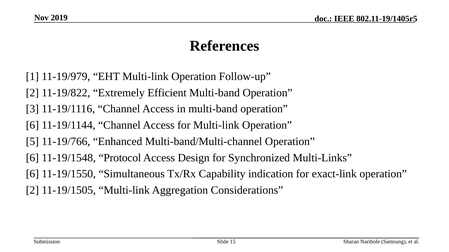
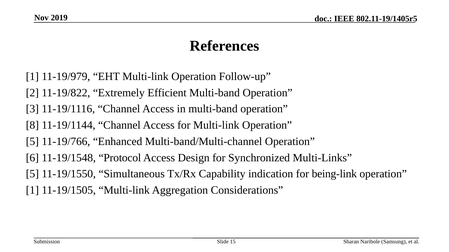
6 at (32, 125): 6 -> 8
6 at (32, 174): 6 -> 5
exact-link: exact-link -> being-link
2 at (32, 191): 2 -> 1
